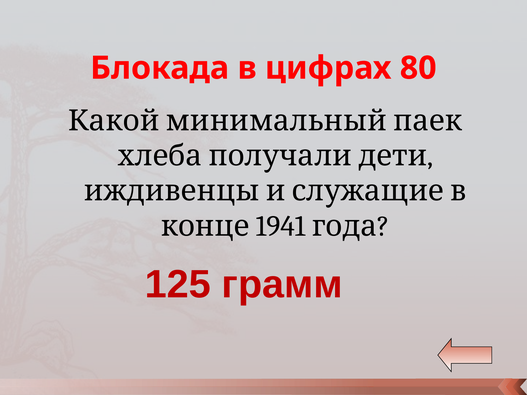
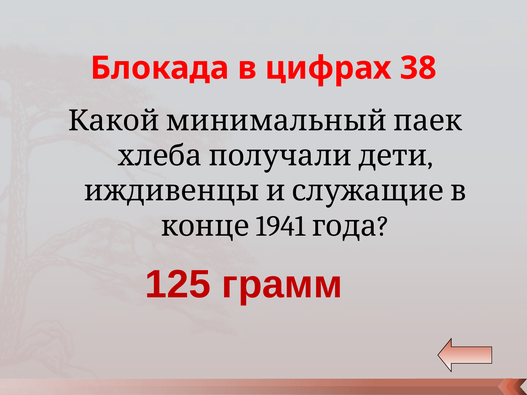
80: 80 -> 38
